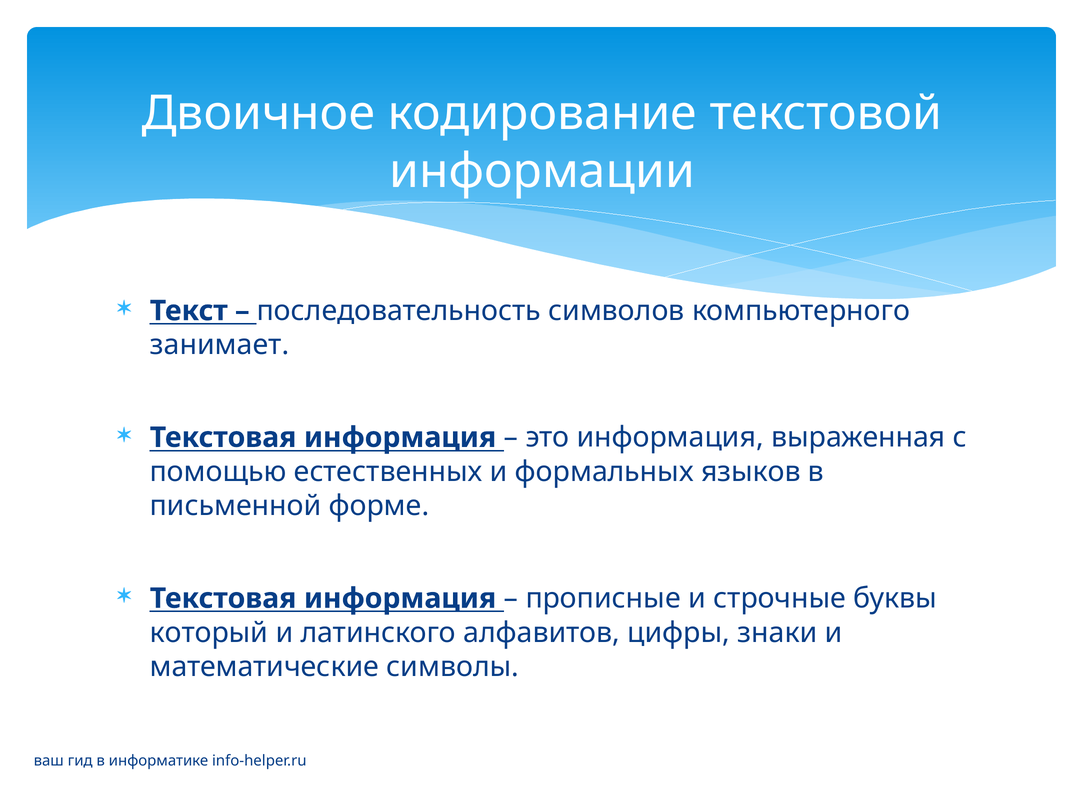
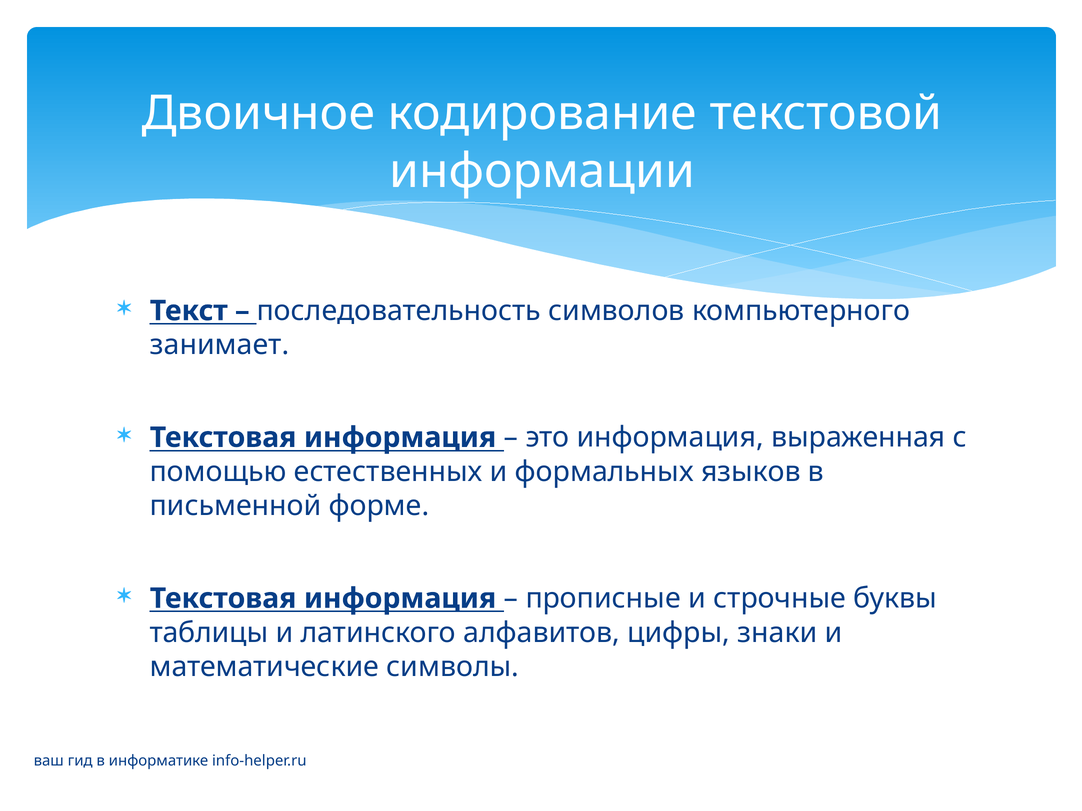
который: который -> таблицы
